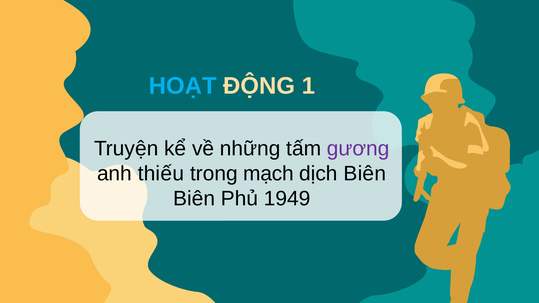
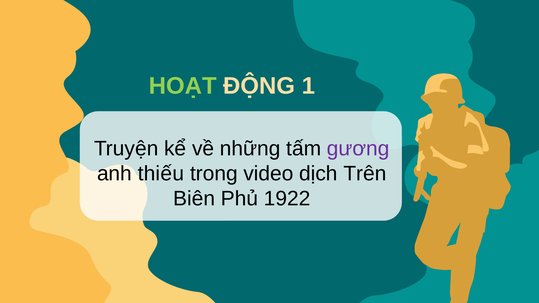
HOẠT colour: light blue -> light green
mạch: mạch -> video
dịch Biên: Biên -> Trên
1949: 1949 -> 1922
